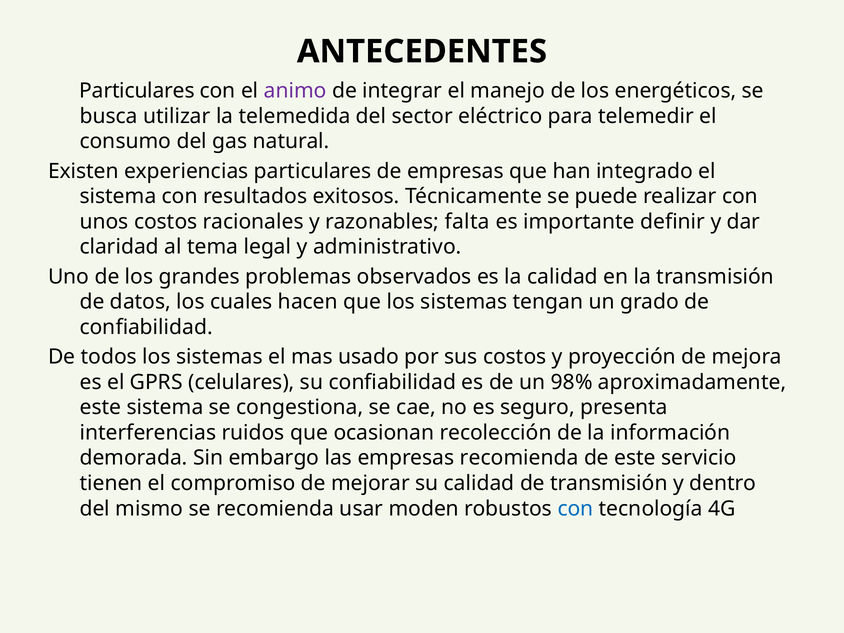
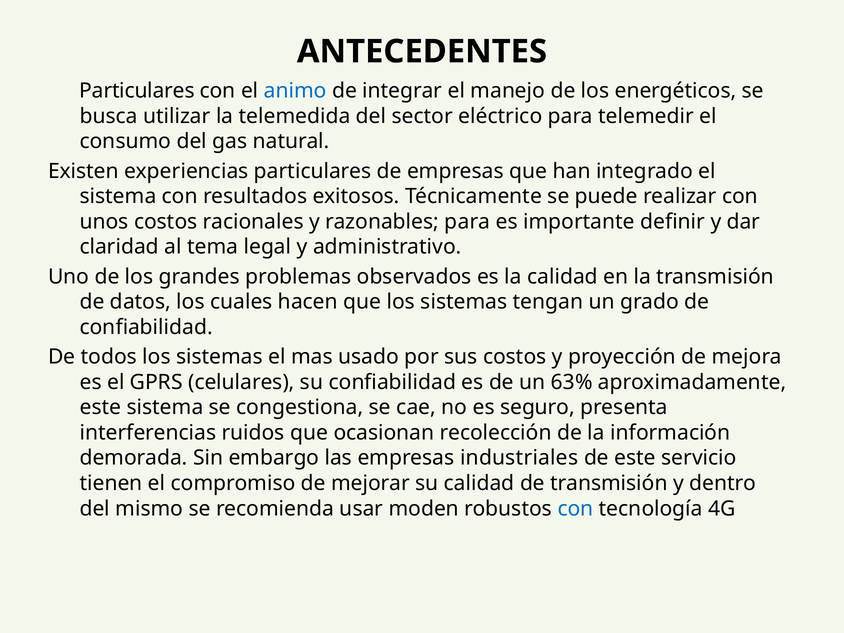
animo colour: purple -> blue
razonables falta: falta -> para
98%: 98% -> 63%
empresas recomienda: recomienda -> industriales
